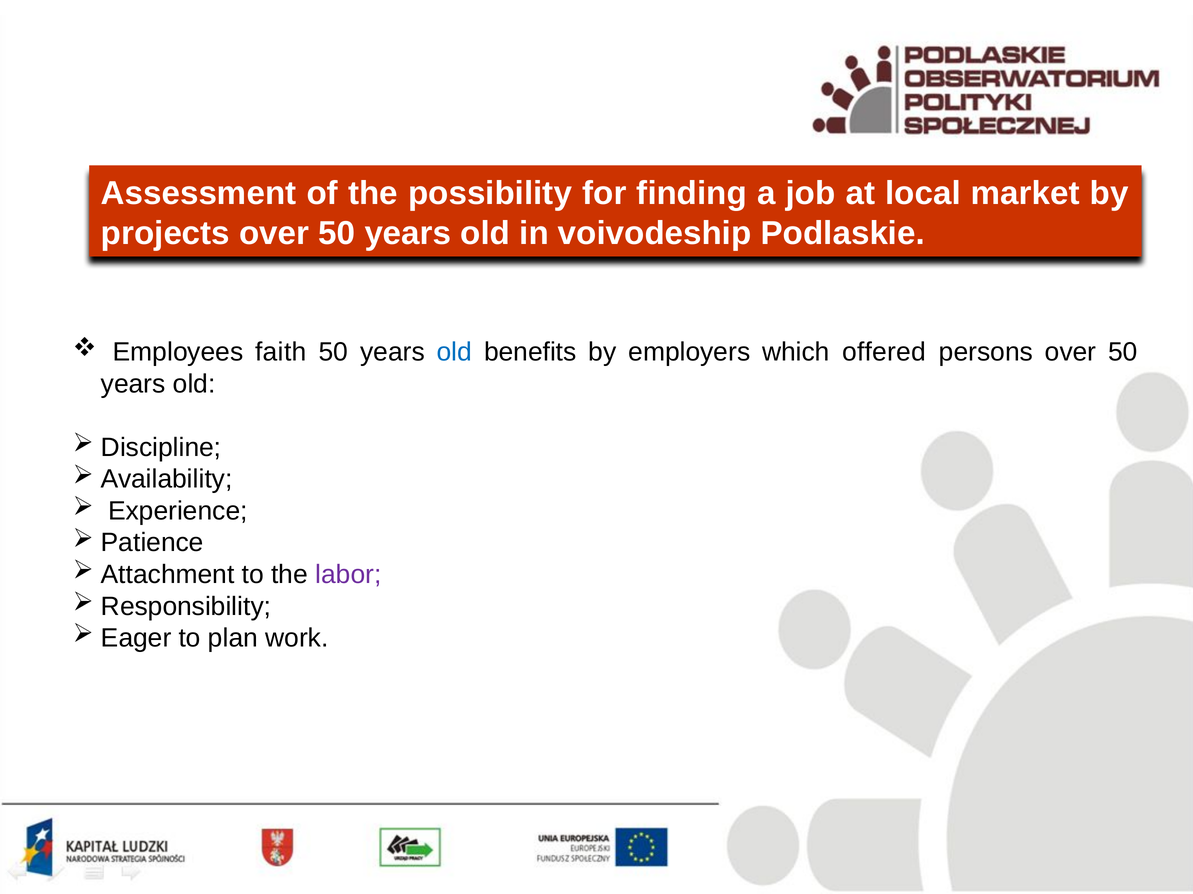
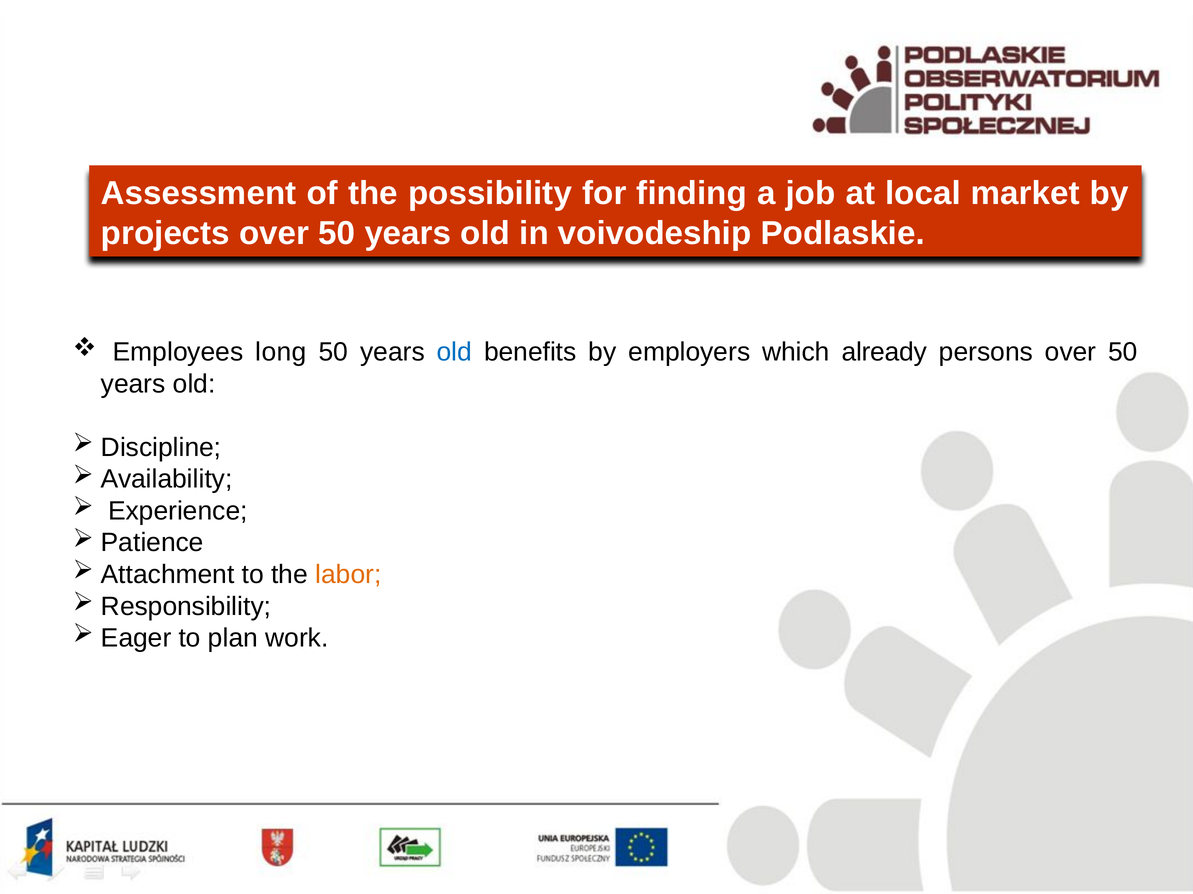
faith: faith -> long
offered: offered -> already
labor colour: purple -> orange
